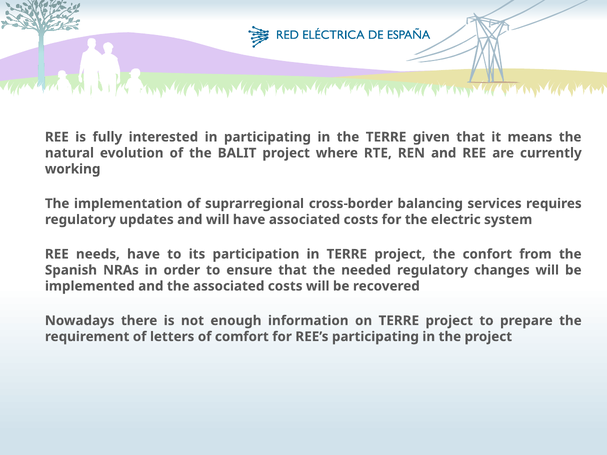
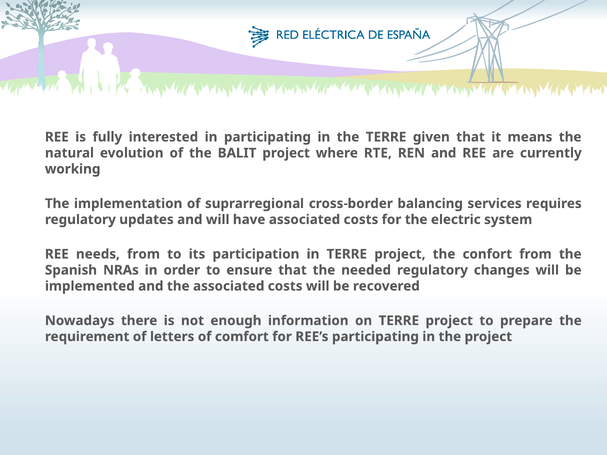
needs have: have -> from
